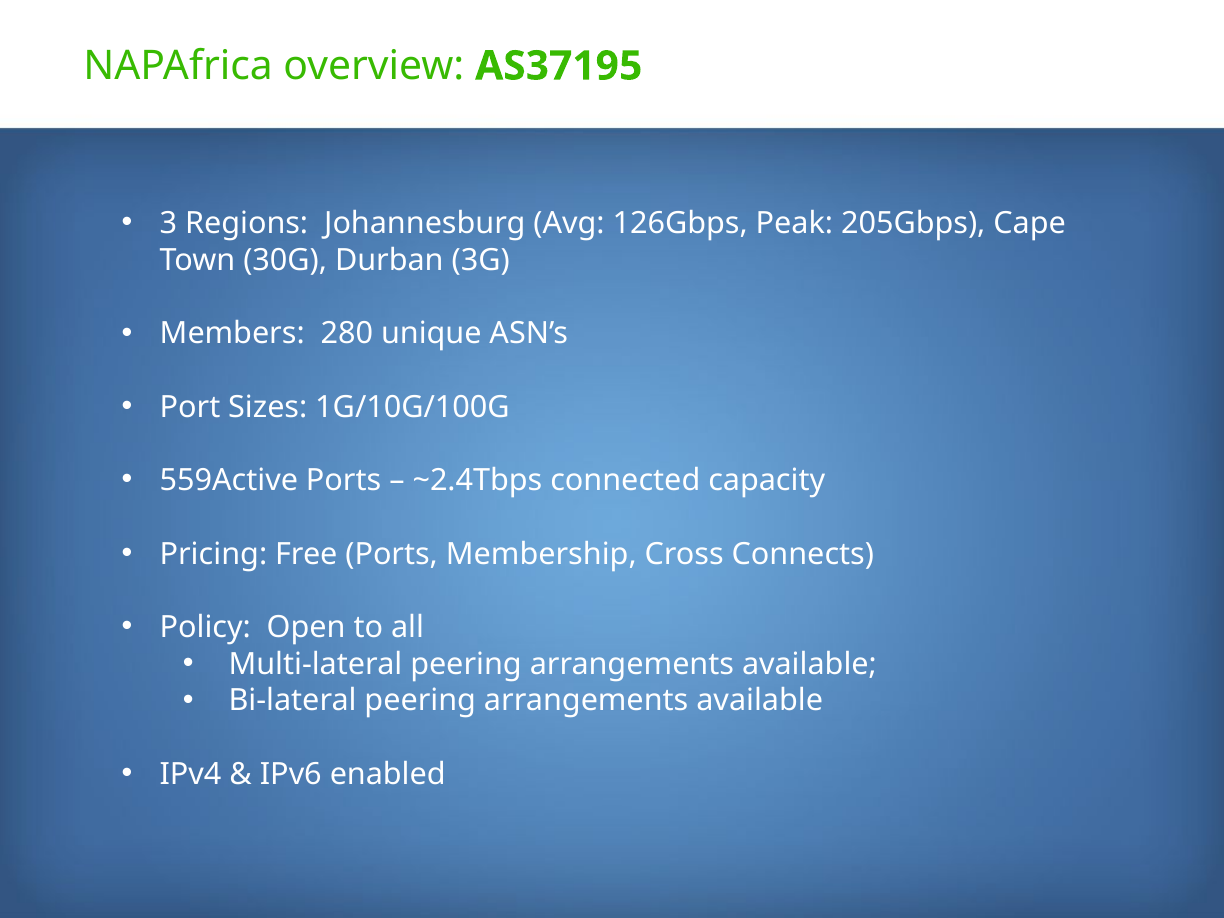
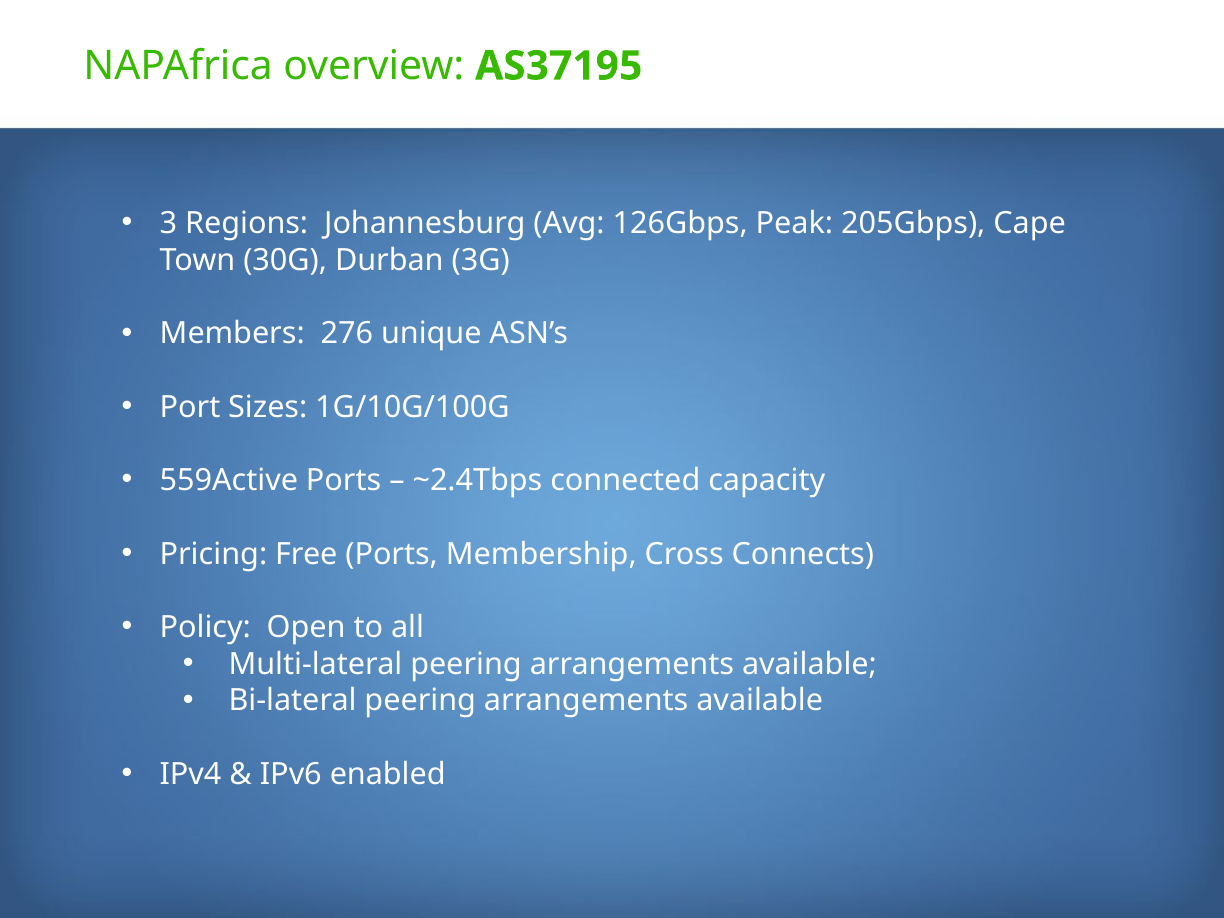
280: 280 -> 276
